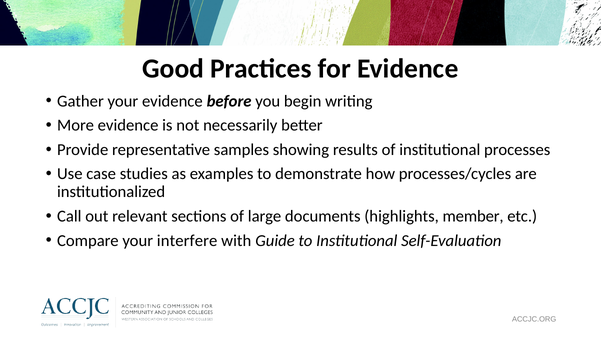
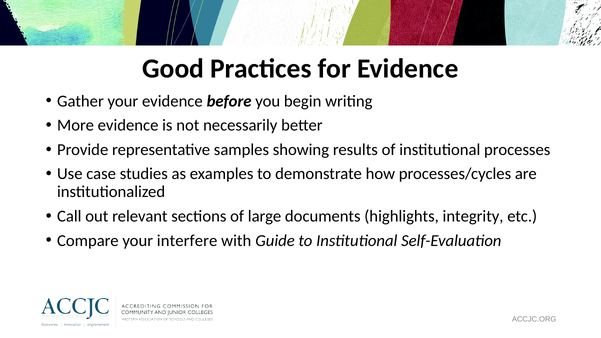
member: member -> integrity
